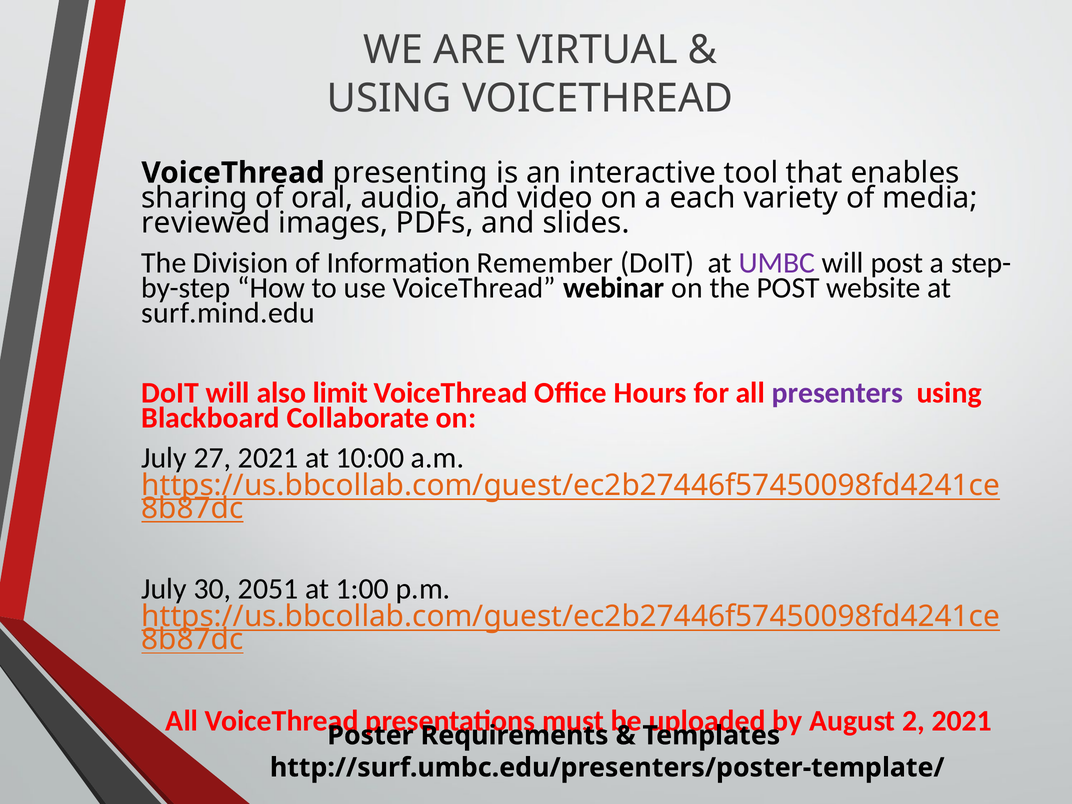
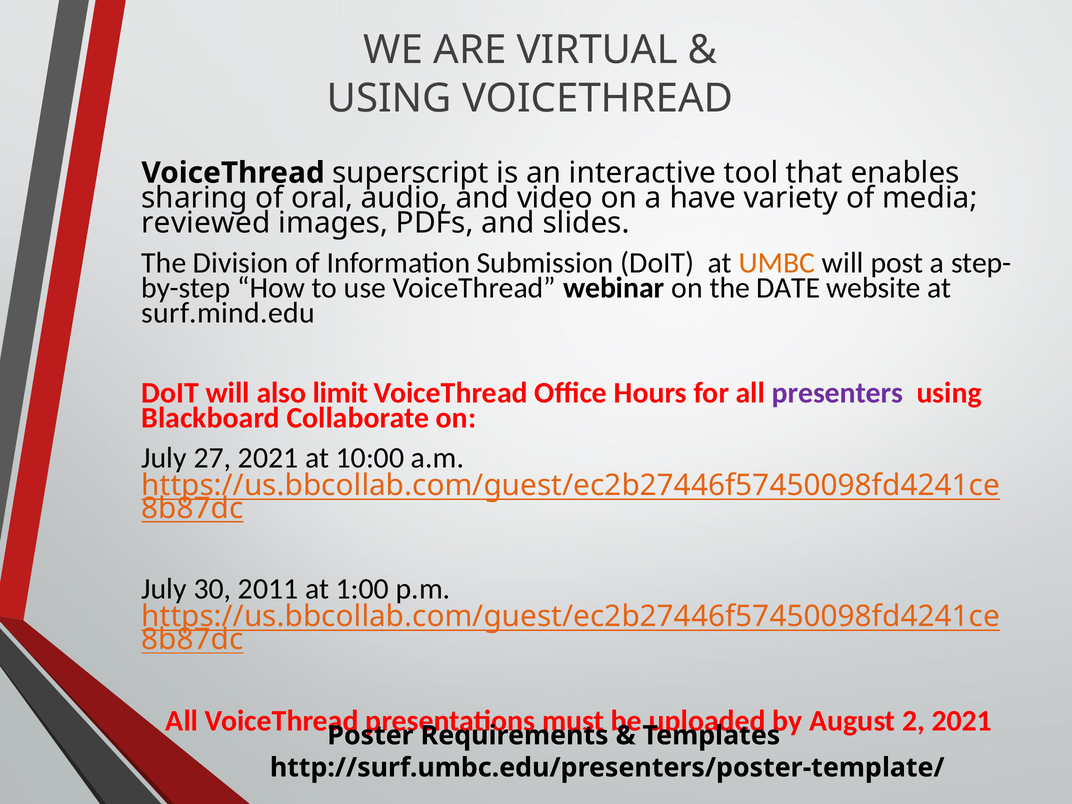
presenting: presenting -> superscript
each: each -> have
Remember: Remember -> Submission
UMBC colour: purple -> orange
the POST: POST -> DATE
2051: 2051 -> 2011
